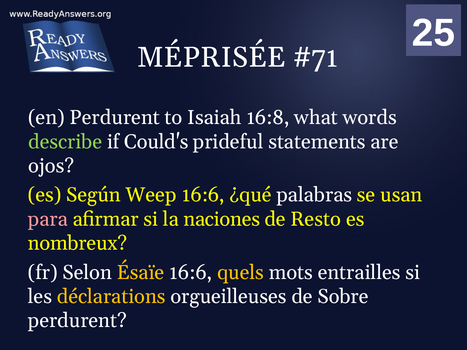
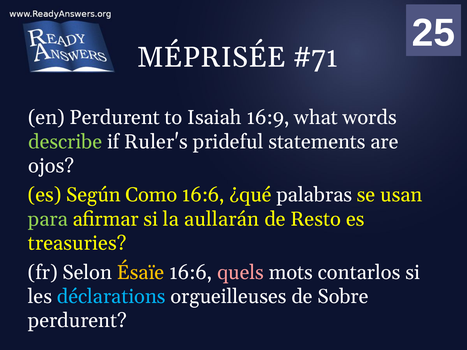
16:8: 16:8 -> 16:9
Could's: Could's -> Ruler's
Weep: Weep -> Como
para colour: pink -> light green
naciones: naciones -> aullarán
nombreux: nombreux -> treasuries
quels colour: yellow -> pink
entrailles: entrailles -> contarlos
déclarations colour: yellow -> light blue
